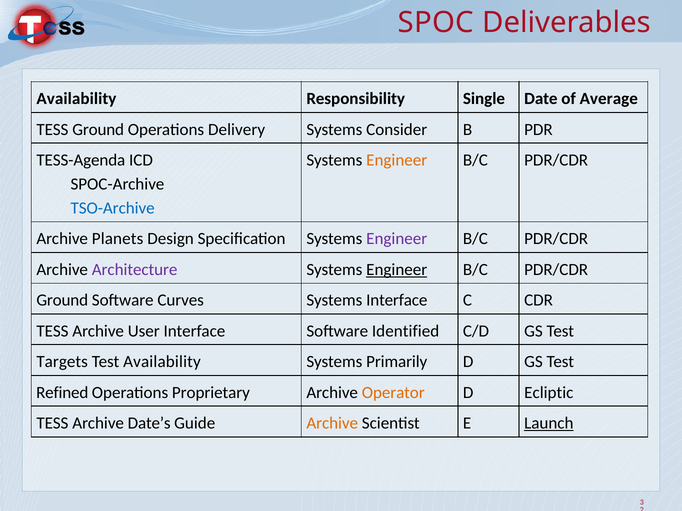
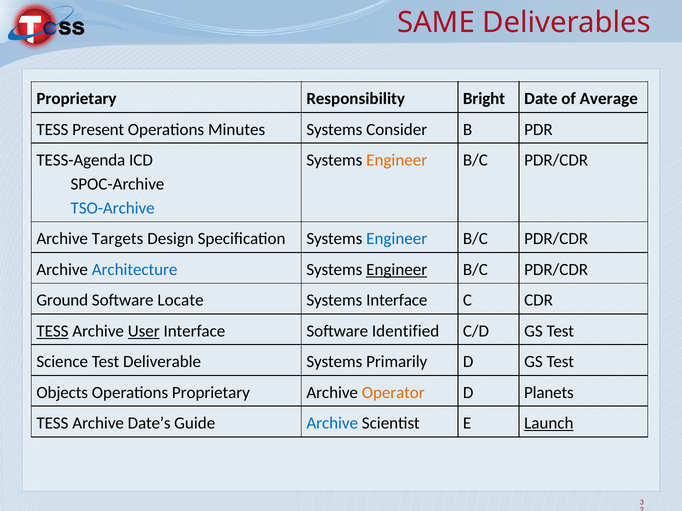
SPOC: SPOC -> SAME
Availability at (76, 99): Availability -> Proprietary
Single: Single -> Bright
TESS Ground: Ground -> Present
Delivery: Delivery -> Minutes
Planets: Planets -> Targets
Engineer at (397, 239) colour: purple -> blue
Architecture colour: purple -> blue
Curves: Curves -> Locate
TESS at (52, 331) underline: none -> present
User underline: none -> present
Targets: Targets -> Science
Test Availability: Availability -> Deliverable
Refined: Refined -> Objects
Ecliptic: Ecliptic -> Planets
Archive at (332, 424) colour: orange -> blue
